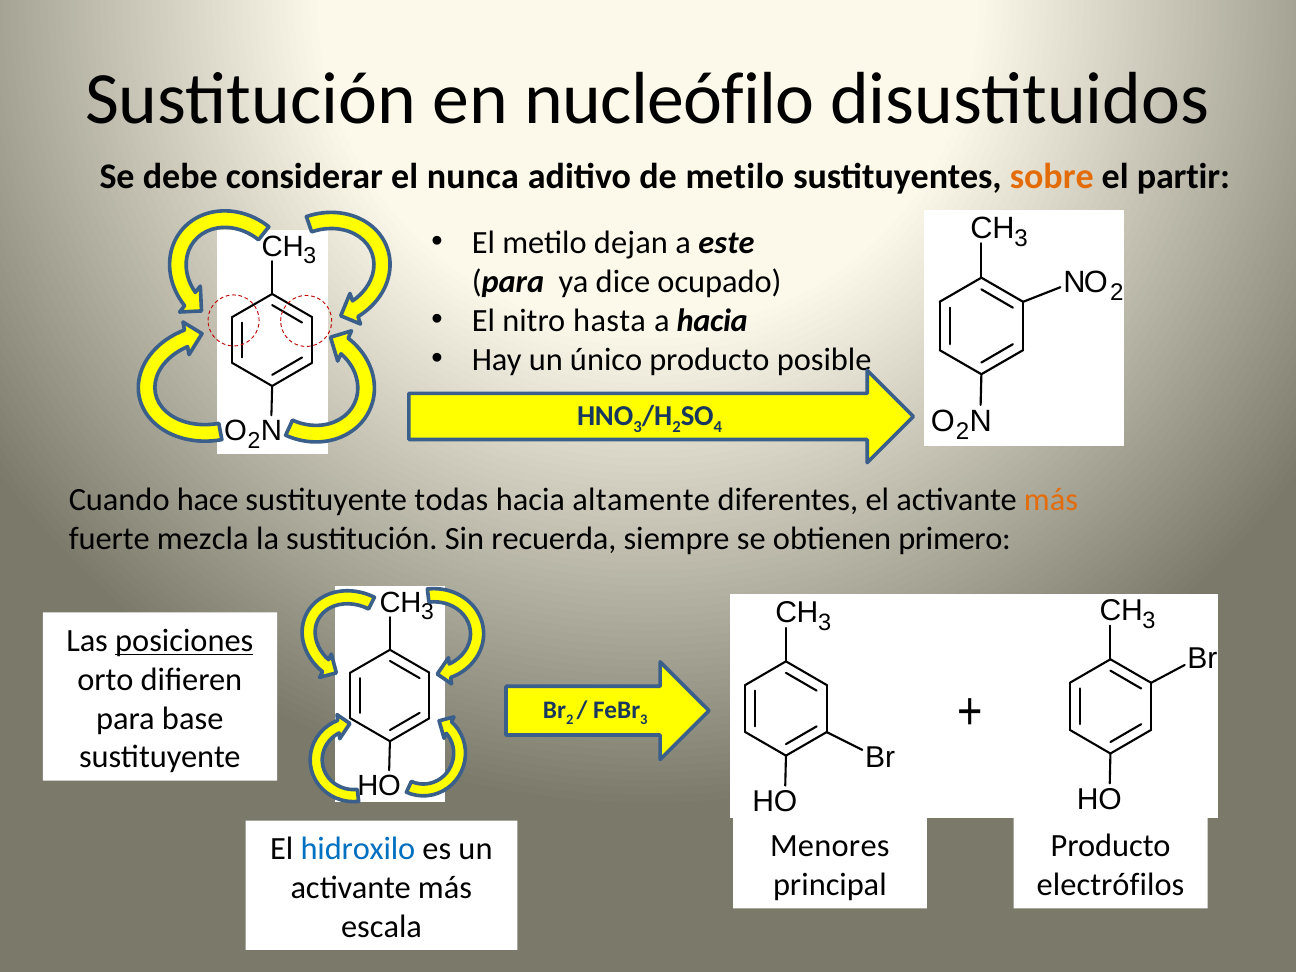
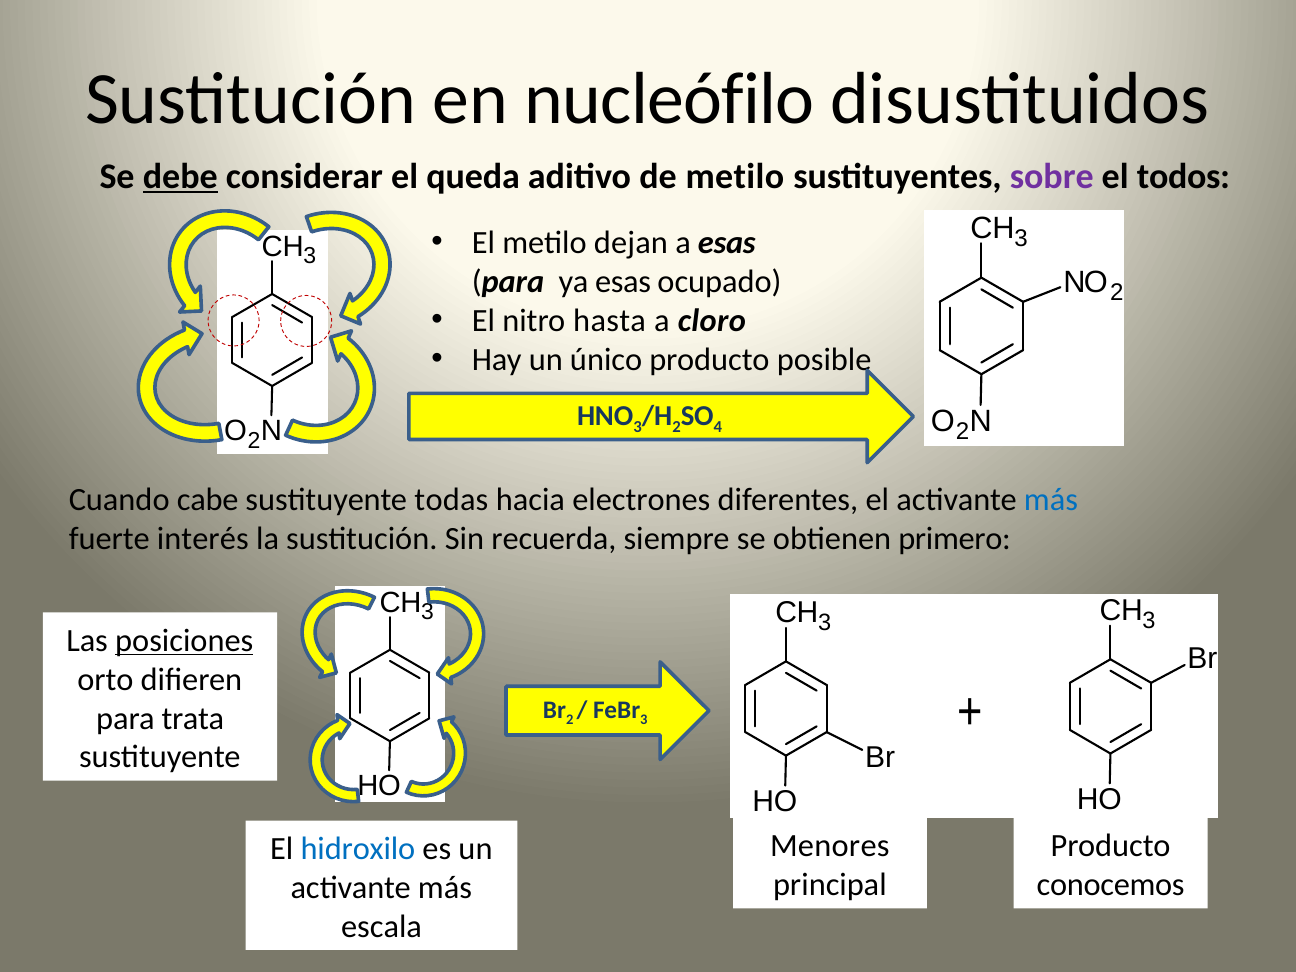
debe underline: none -> present
nunca: nunca -> queda
sobre colour: orange -> purple
partir: partir -> todos
a este: este -> esas
ya dice: dice -> esas
a hacia: hacia -> cloro
hace: hace -> cabe
altamente: altamente -> electrones
más at (1051, 500) colour: orange -> blue
mezcla: mezcla -> interés
base: base -> trata
electrófilos: electrófilos -> conocemos
